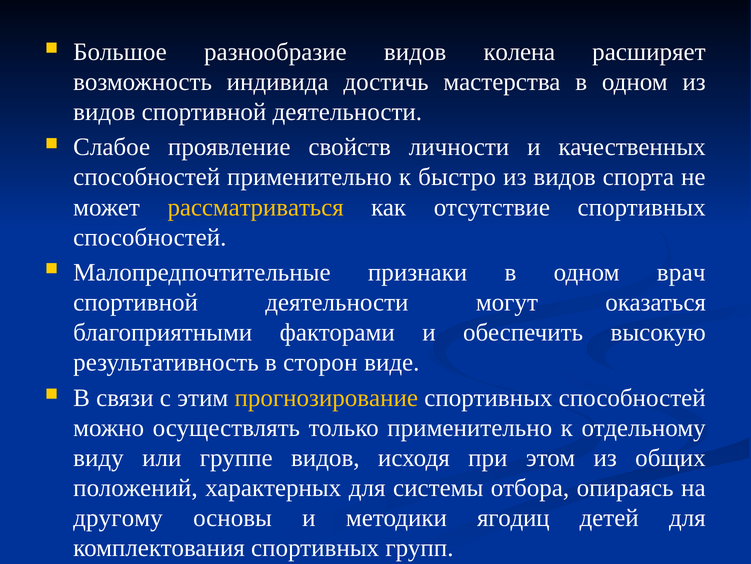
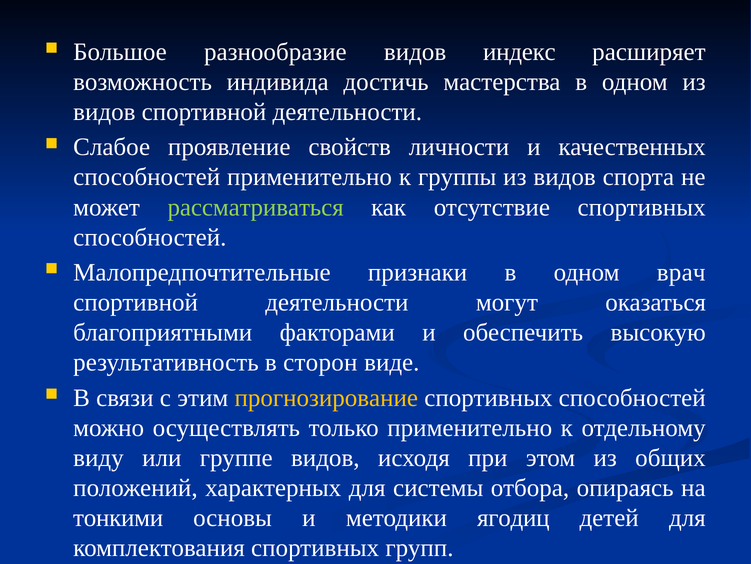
колена: колена -> индекс
быстро: быстро -> группы
рассматриваться colour: yellow -> light green
другому: другому -> тонкими
